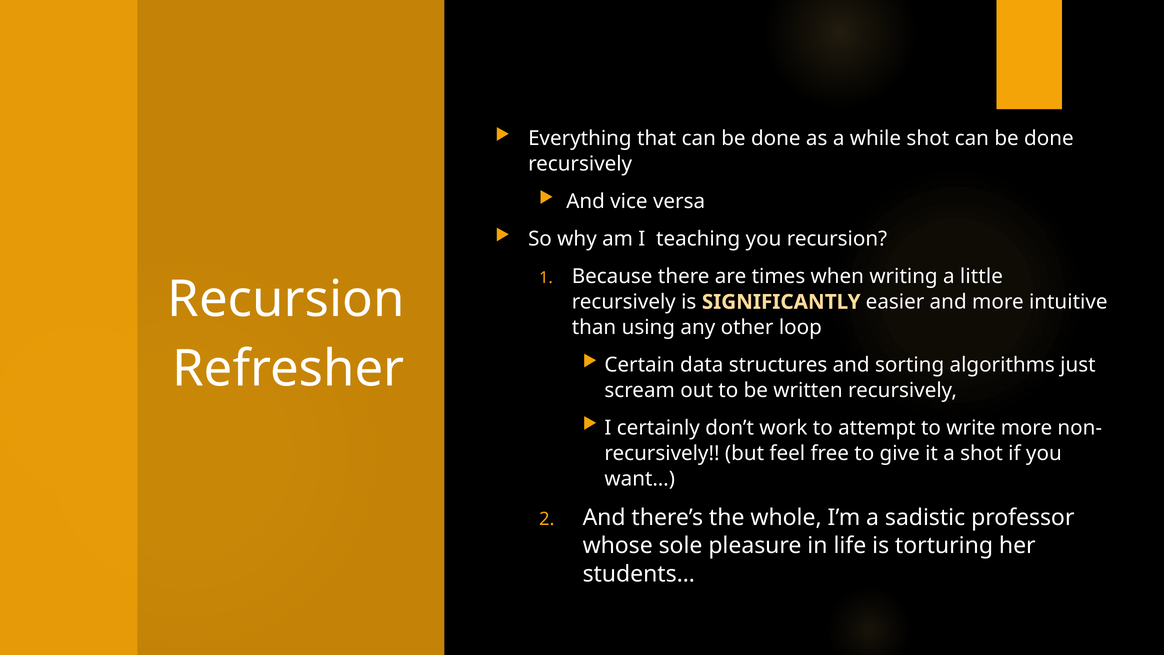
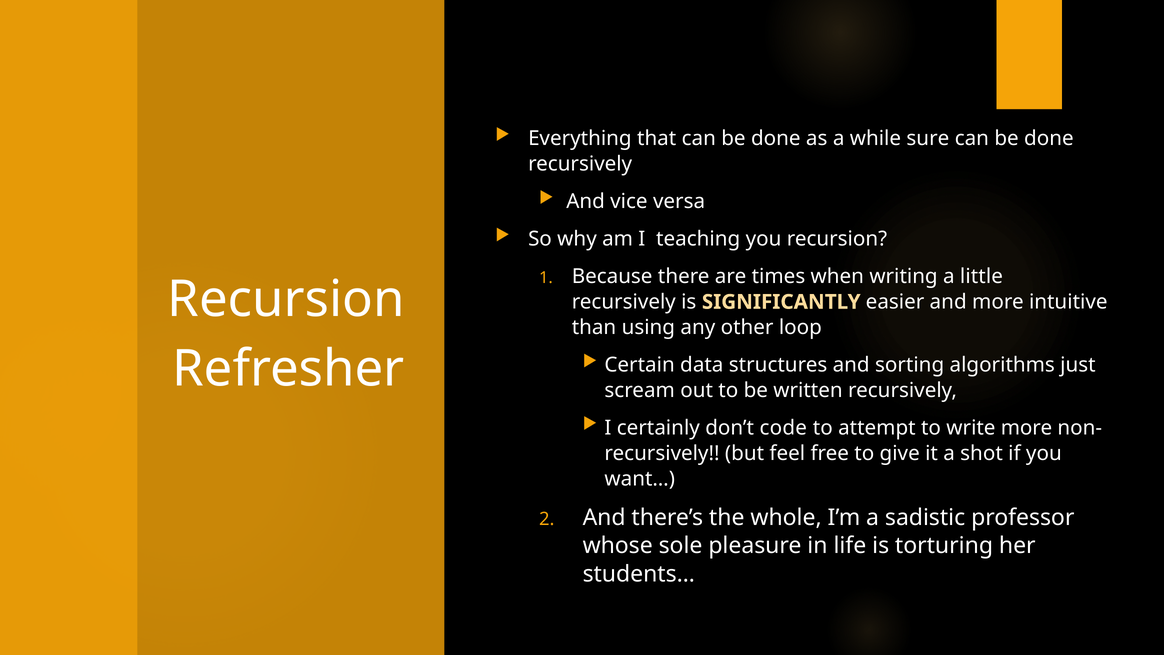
while shot: shot -> sure
work: work -> code
